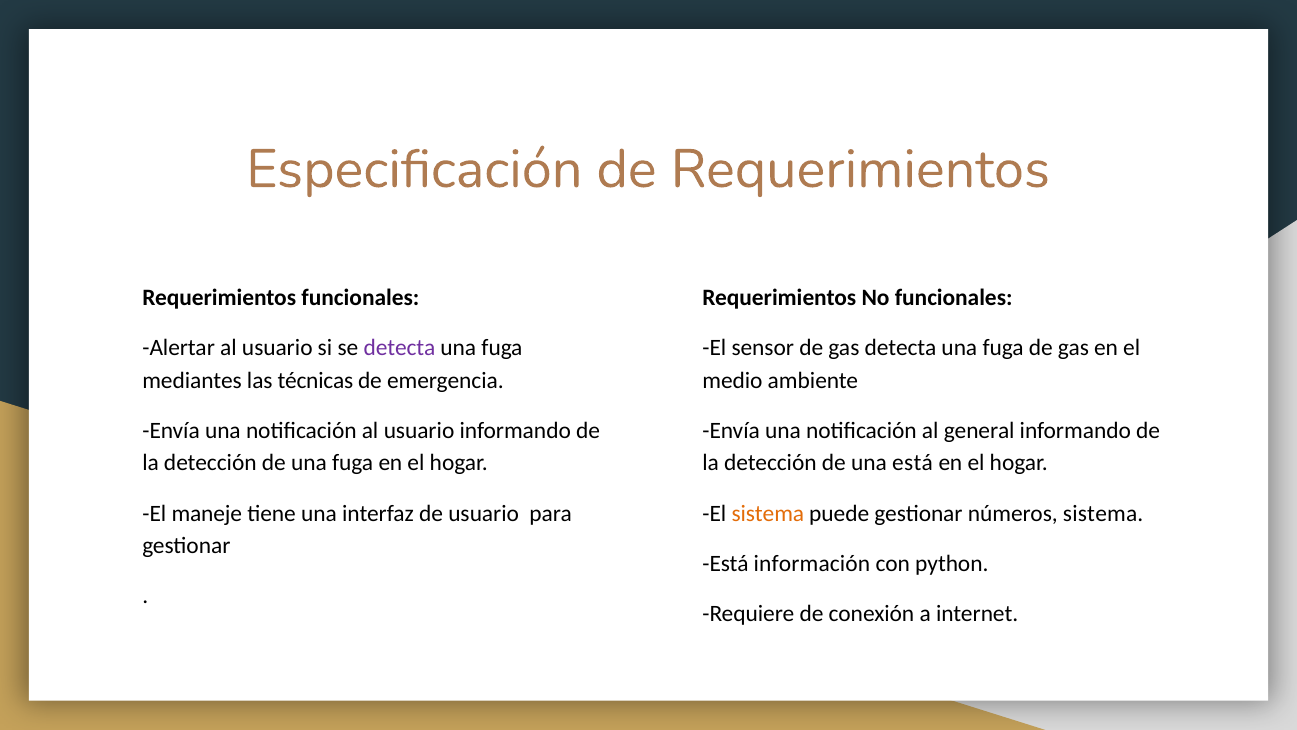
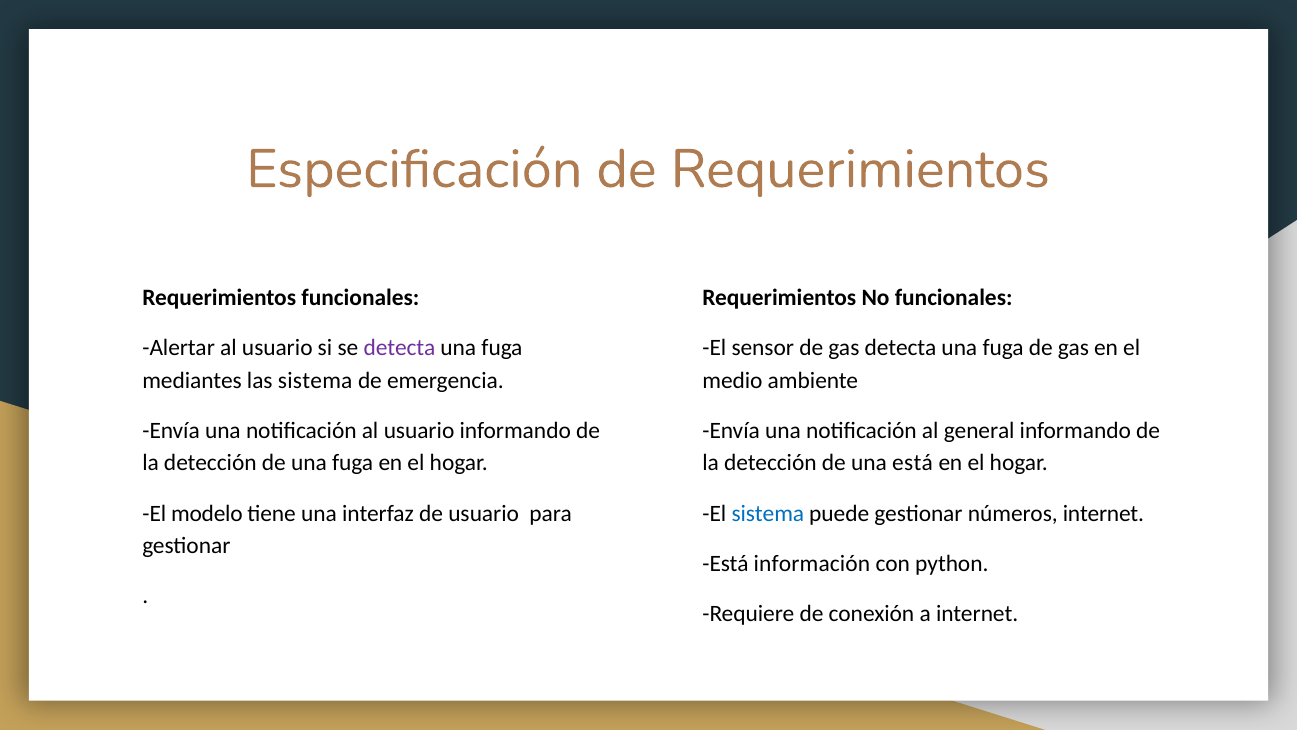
las técnicas: técnicas -> sistema
maneje: maneje -> modelo
sistema at (768, 513) colour: orange -> blue
números sistema: sistema -> internet
